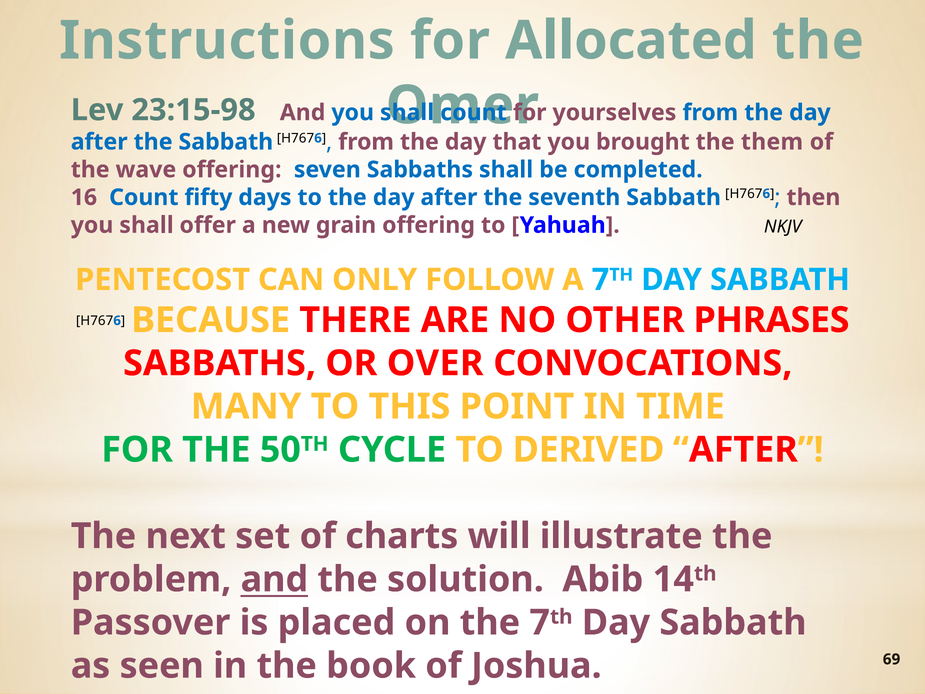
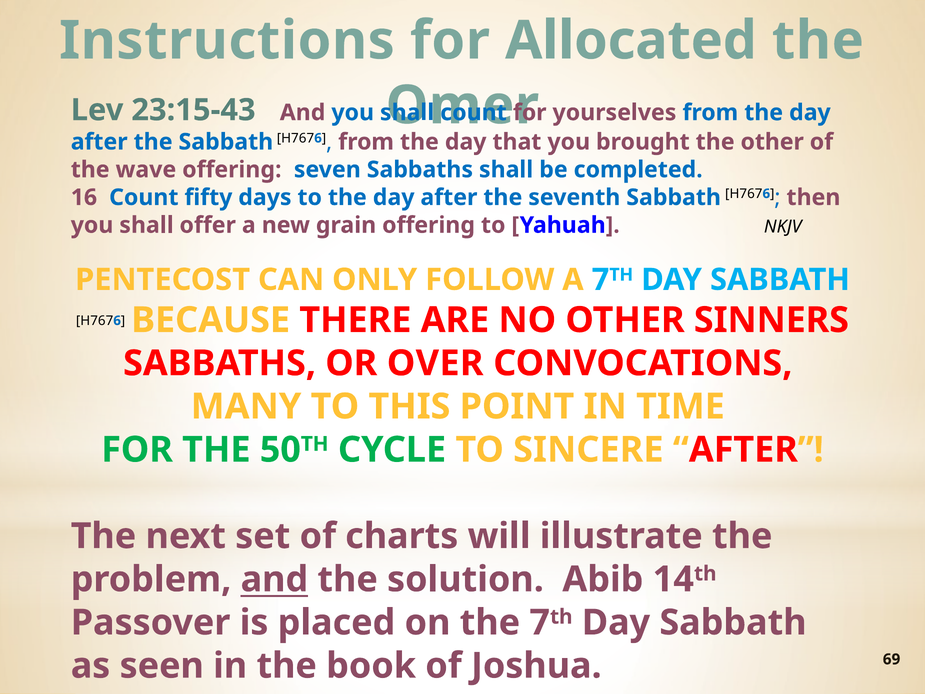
23:15-98: 23:15-98 -> 23:15-43
the them: them -> other
PHRASES: PHRASES -> SINNERS
DERIVED: DERIVED -> SINCERE
